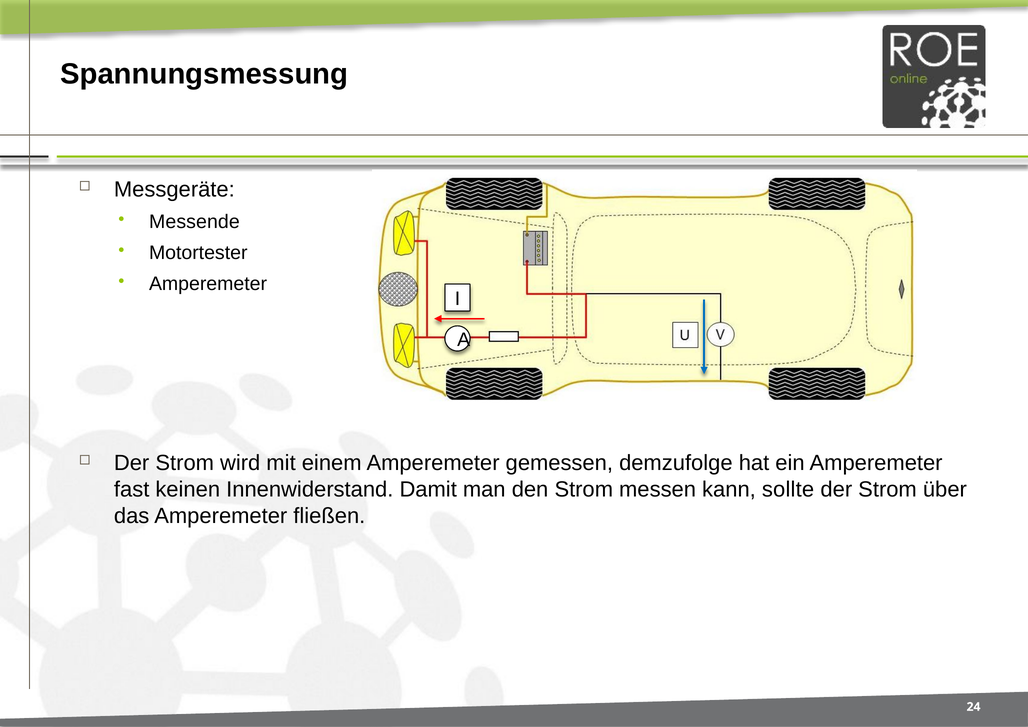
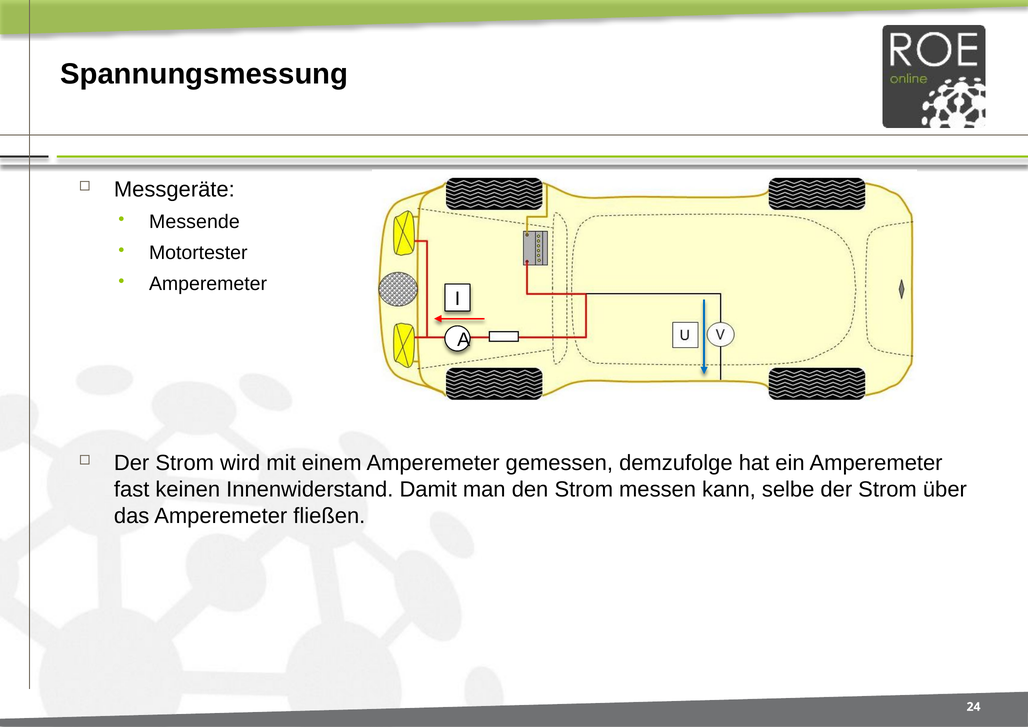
sollte: sollte -> selbe
